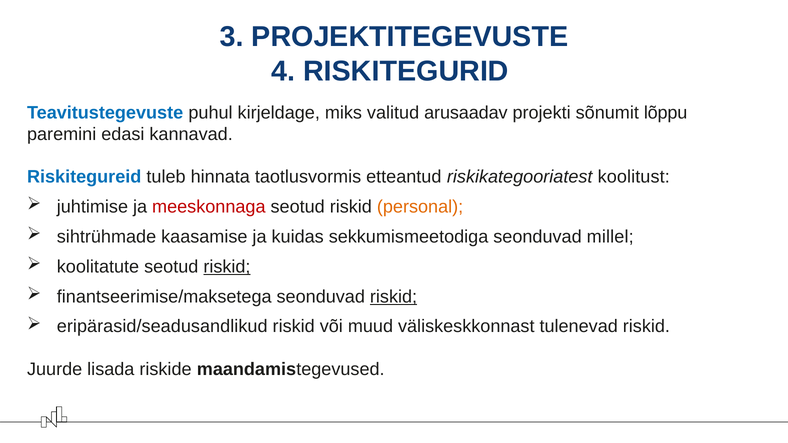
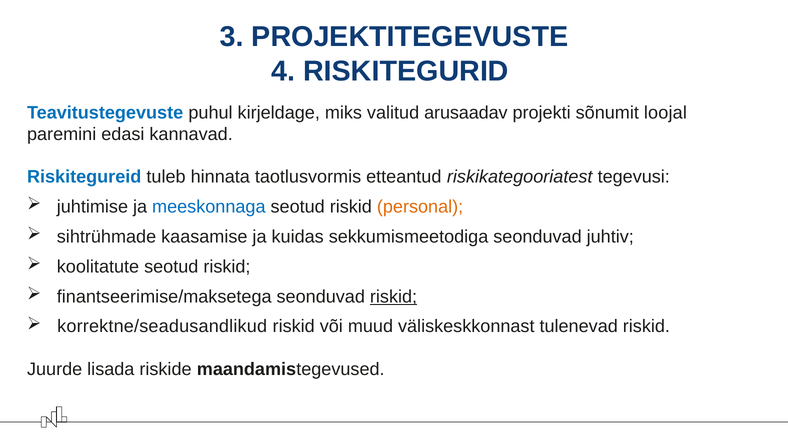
lõppu: lõppu -> loojal
koolitust: koolitust -> tegevusi
meeskonnaga colour: red -> blue
millel: millel -> juhtiv
riskid at (227, 267) underline: present -> none
eripärasid/seadusandlikud: eripärasid/seadusandlikud -> korrektne/seadusandlikud
